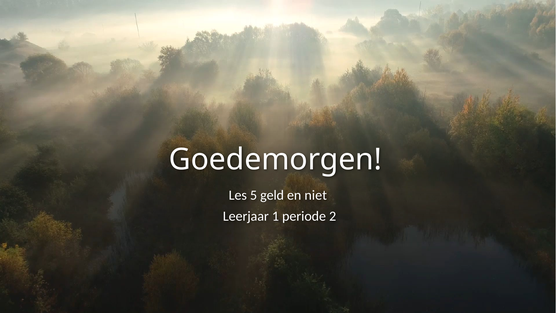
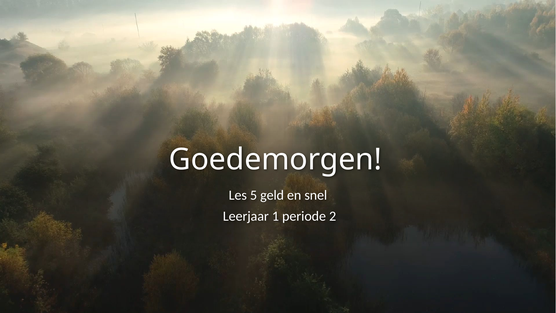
niet: niet -> snel
